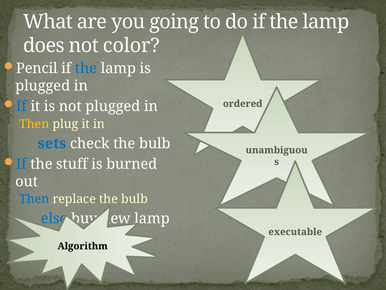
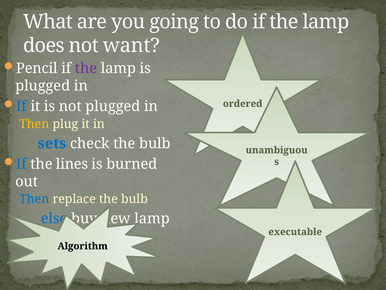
color: color -> want
the at (86, 68) colour: blue -> purple
stuff: stuff -> lines
